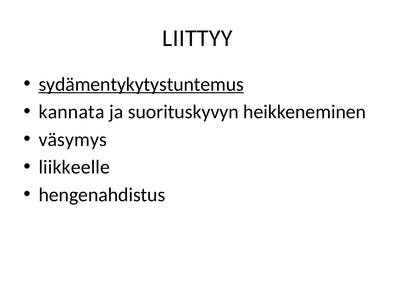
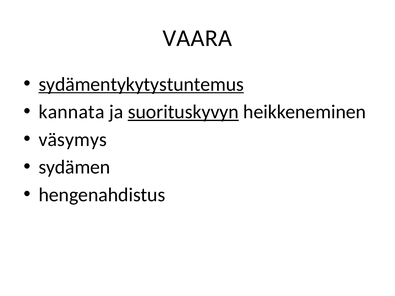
LIITTYY: LIITTYY -> VAARA
suorituskyvyn underline: none -> present
liikkeelle: liikkeelle -> sydämen
